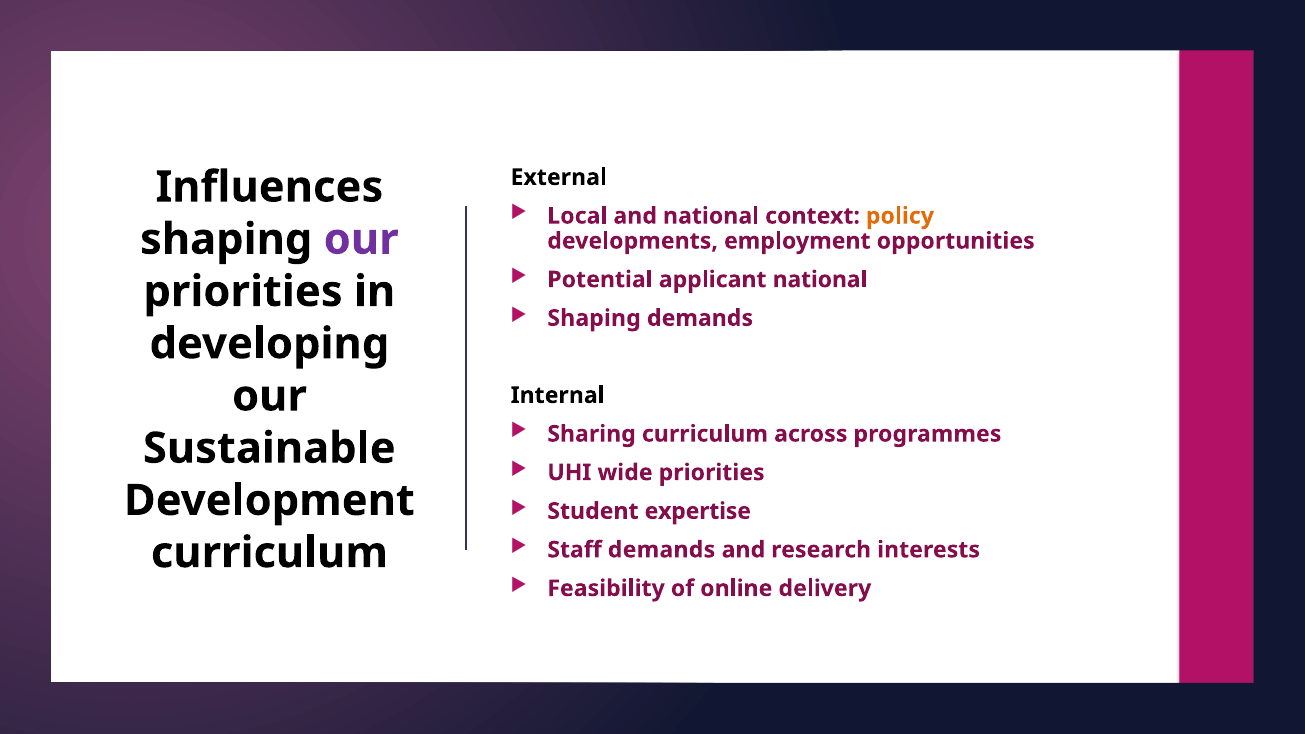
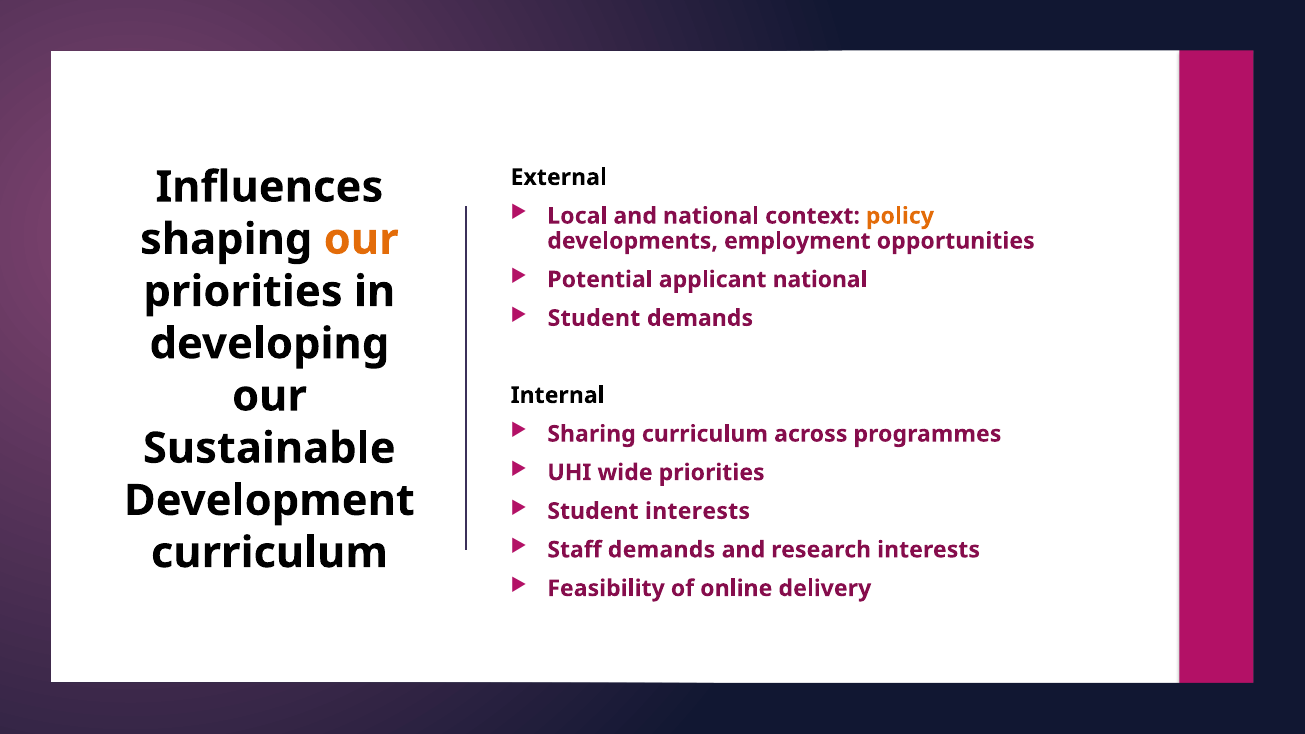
our at (361, 239) colour: purple -> orange
Shaping at (594, 318): Shaping -> Student
Student expertise: expertise -> interests
